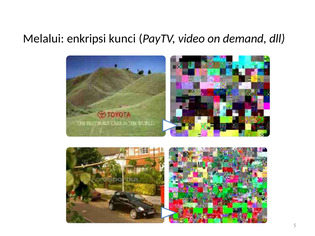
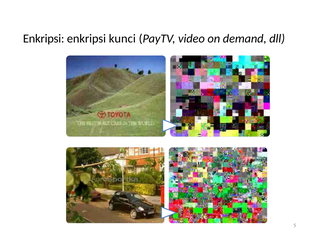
Melalui at (44, 39): Melalui -> Enkripsi
